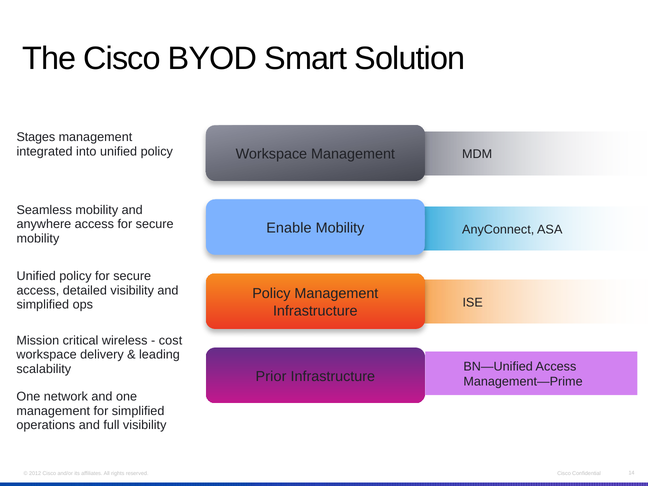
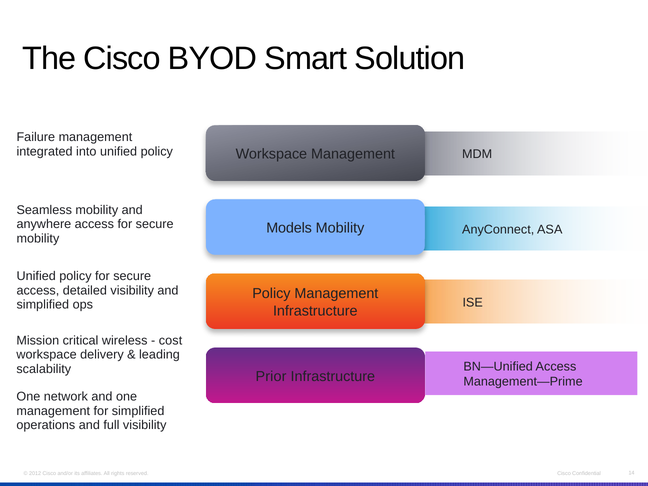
Stages: Stages -> Failure
Enable: Enable -> Models
